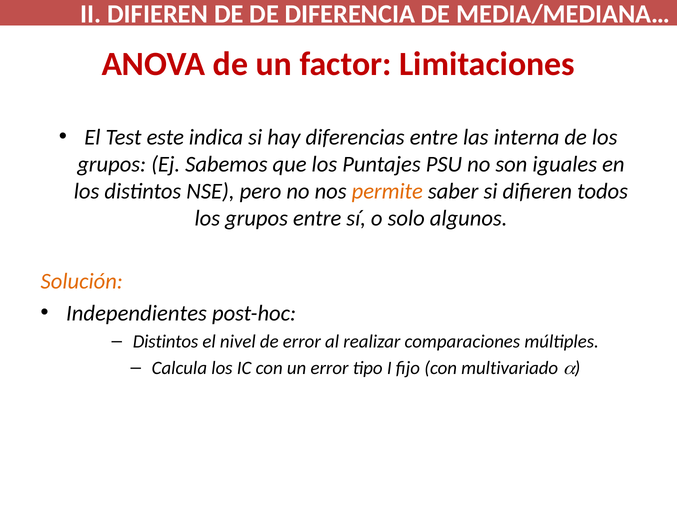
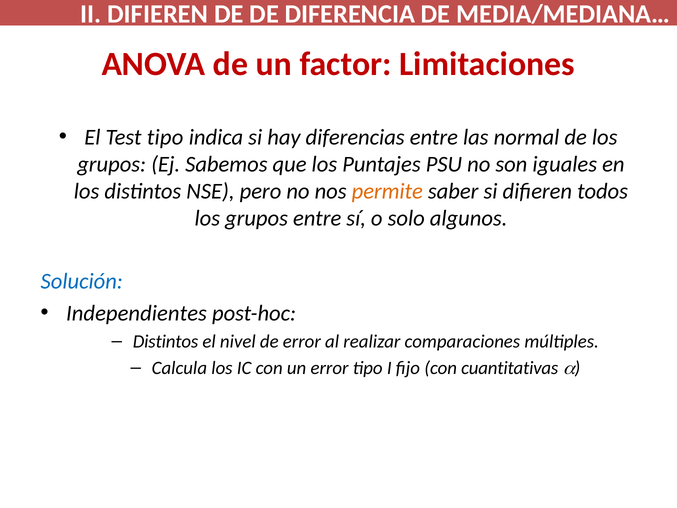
Test este: este -> tipo
interna: interna -> normal
Solución colour: orange -> blue
multivariado: multivariado -> cuantitativas
